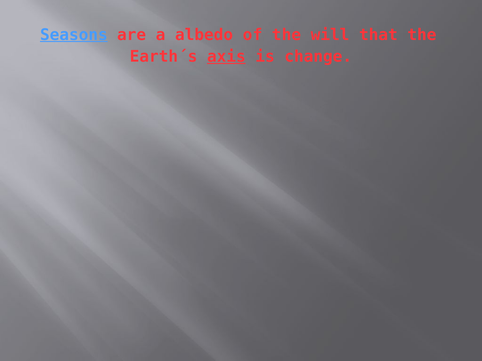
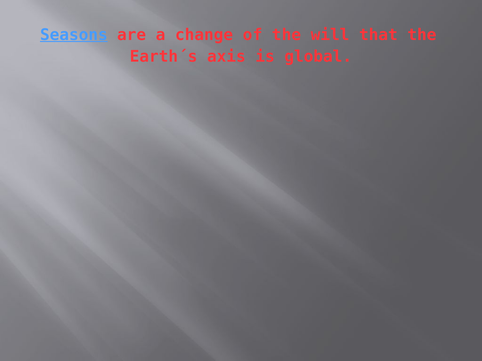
albedo: albedo -> change
axis underline: present -> none
change: change -> global
